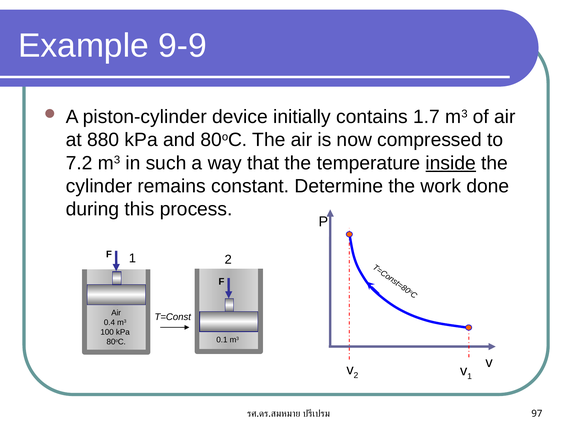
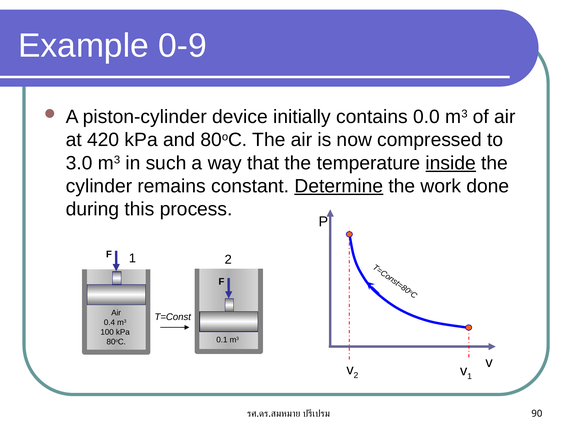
9-9: 9-9 -> 0-9
1.7: 1.7 -> 0.0
880: 880 -> 420
7.2: 7.2 -> 3.0
Determine underline: none -> present
97: 97 -> 90
